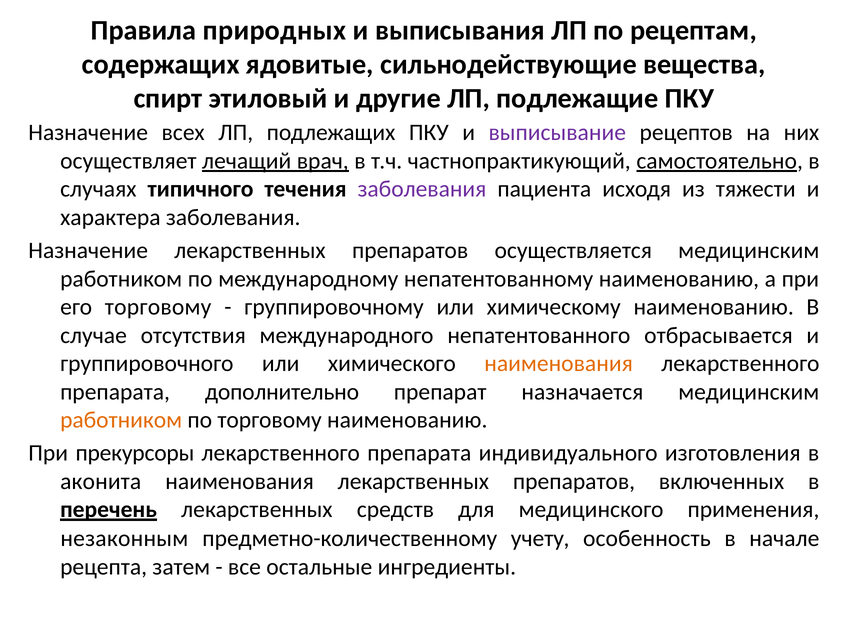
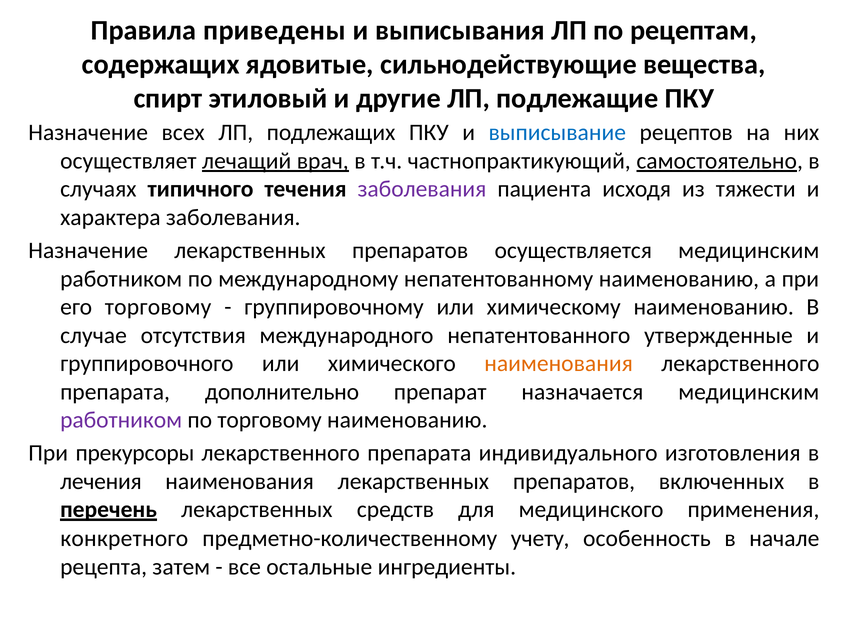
природных: природных -> приведены
выписывание colour: purple -> blue
отбрасывается: отбрасывается -> утвержденные
работником at (121, 420) colour: orange -> purple
аконита: аконита -> лечения
незаконным: незаконным -> конкретного
